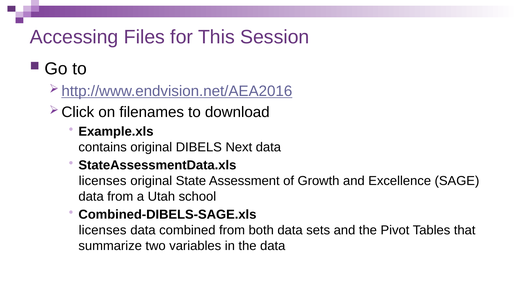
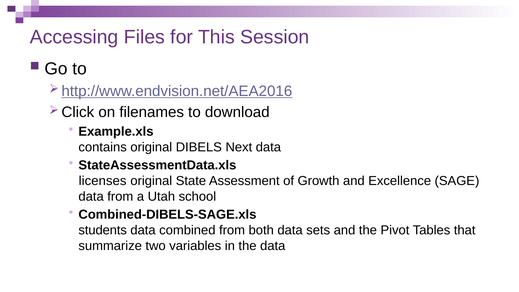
licenses at (103, 230): licenses -> students
